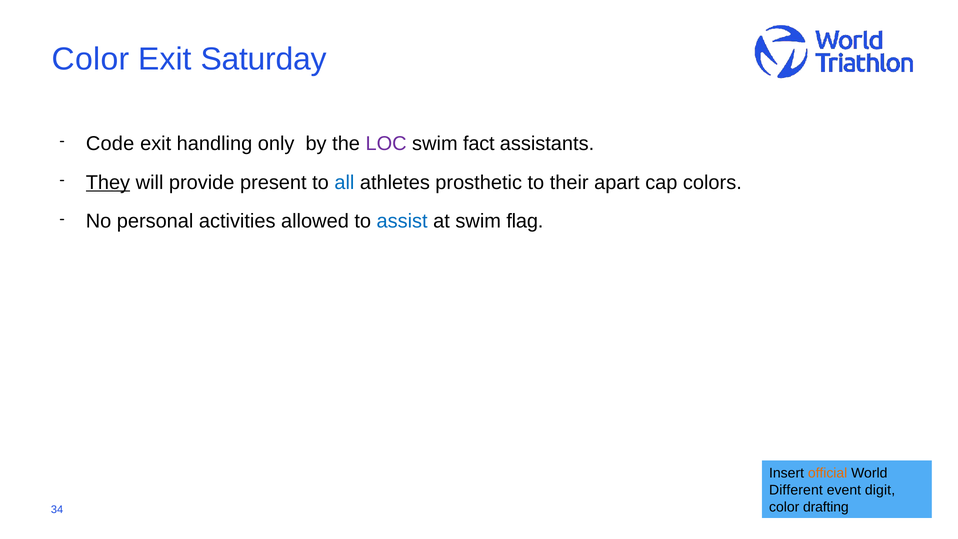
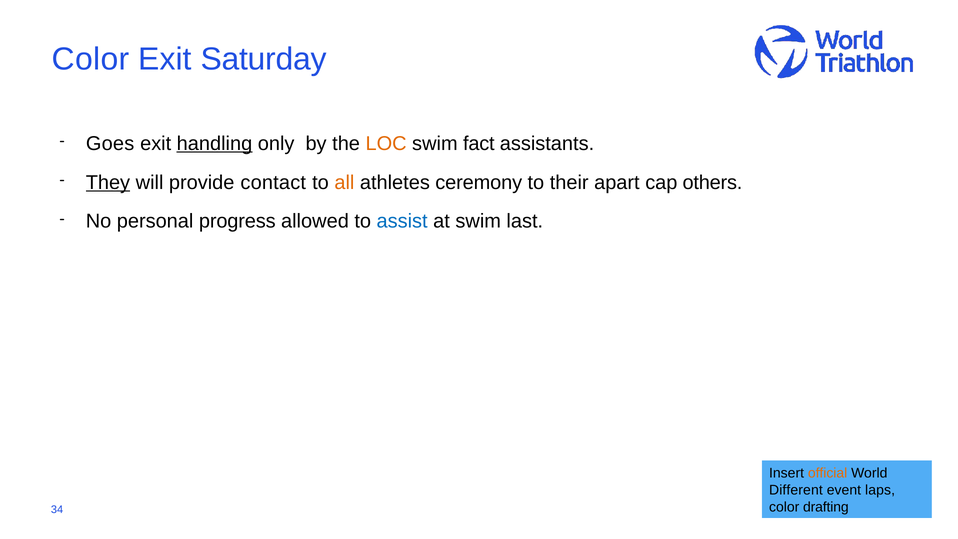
Code: Code -> Goes
handling underline: none -> present
LOC colour: purple -> orange
present: present -> contact
all colour: blue -> orange
prosthetic: prosthetic -> ceremony
colors: colors -> others
activities: activities -> progress
flag: flag -> last
digit: digit -> laps
